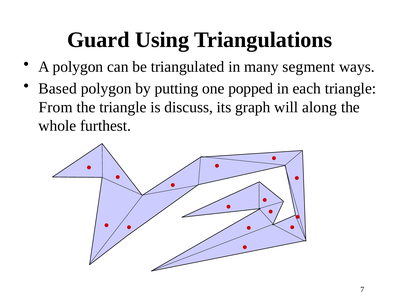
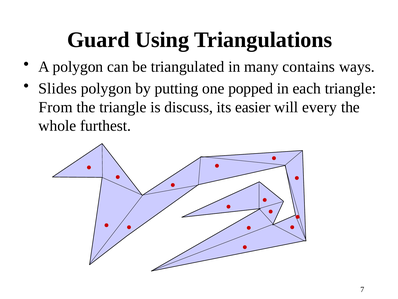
segment: segment -> contains
Based: Based -> Slides
graph: graph -> easier
along: along -> every
